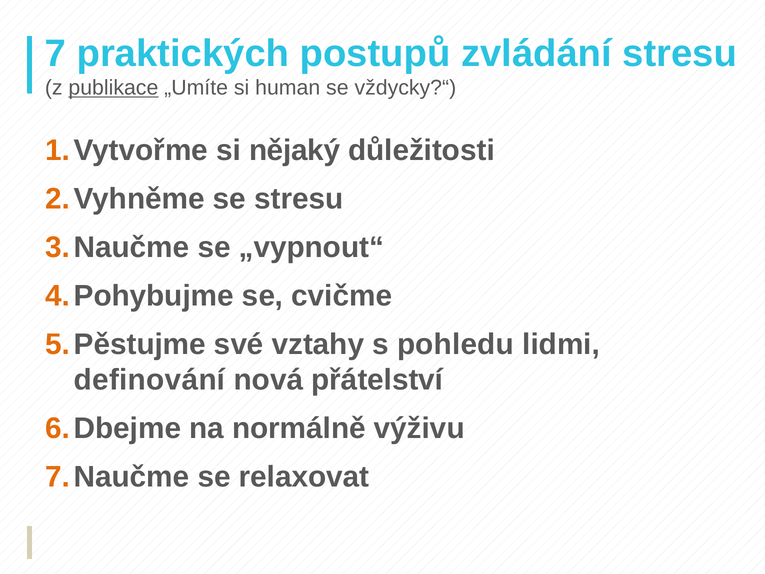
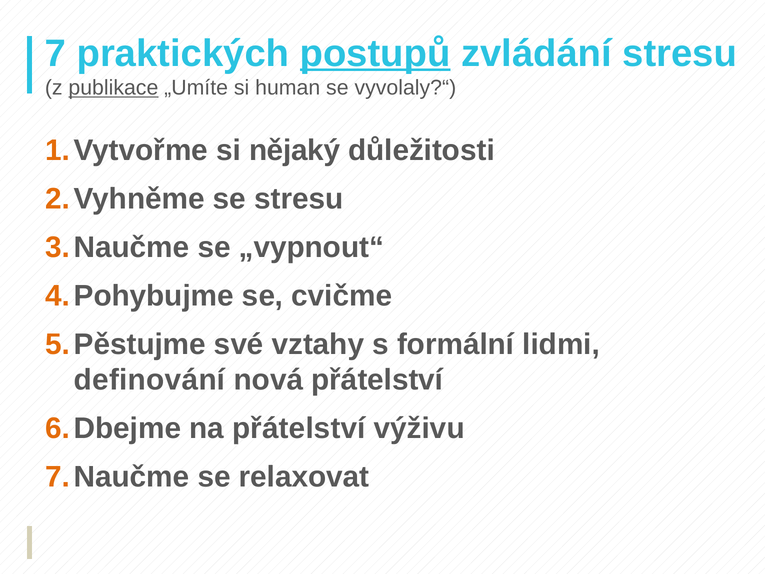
postupů underline: none -> present
vždycky?“: vždycky?“ -> vyvolaly?“
pohledu: pohledu -> formální
na normálně: normálně -> přátelství
